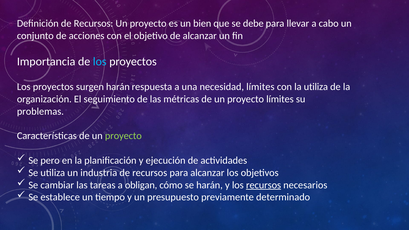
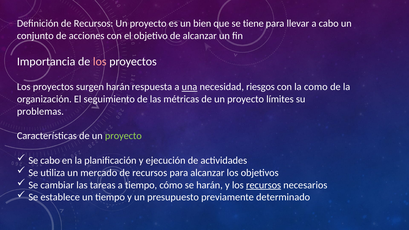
debe: debe -> tiene
los at (100, 61) colour: light blue -> pink
una underline: none -> present
necesidad límites: límites -> riesgos
la utiliza: utiliza -> como
Se pero: pero -> cabo
industria: industria -> mercado
a obligan: obligan -> tiempo
